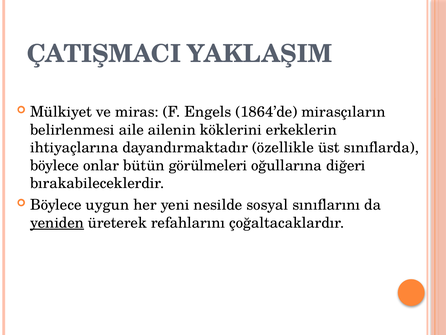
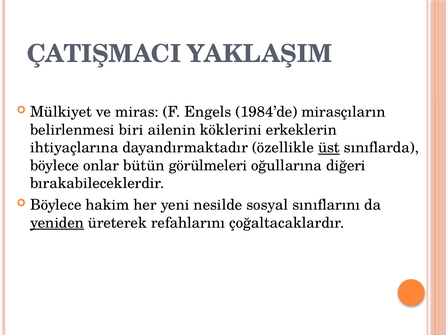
1864’de: 1864’de -> 1984’de
aile: aile -> biri
üst underline: none -> present
uygun: uygun -> hakim
